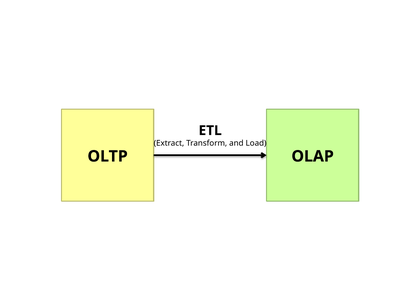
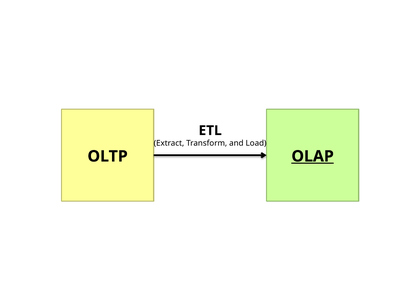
OLAP underline: none -> present
